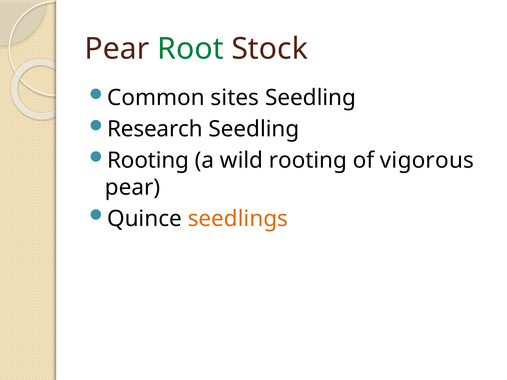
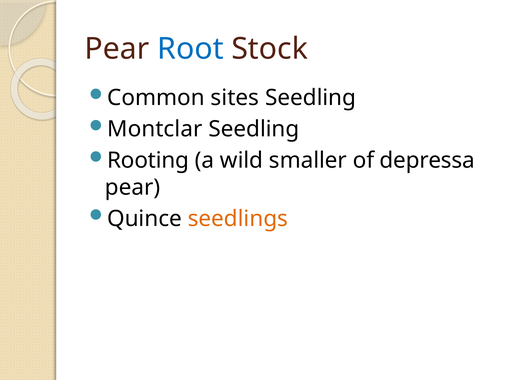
Root colour: green -> blue
Research: Research -> Montclar
wild rooting: rooting -> smaller
vigorous: vigorous -> depressa
